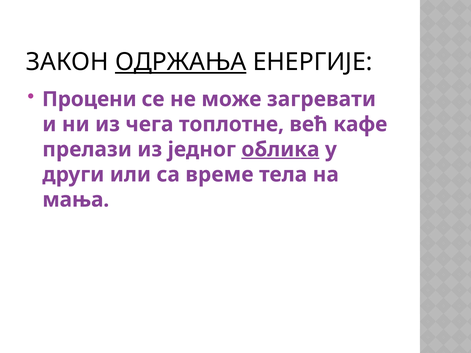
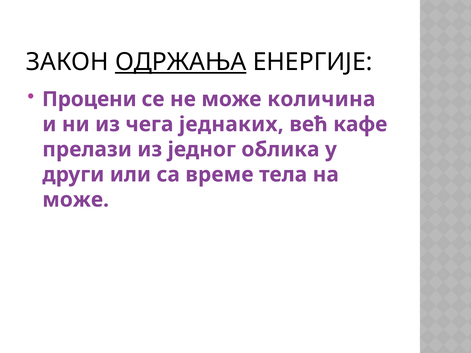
загревати: загревати -> количина
топлотне: топлотне -> једнаких
облика underline: present -> none
мања at (76, 200): мања -> може
